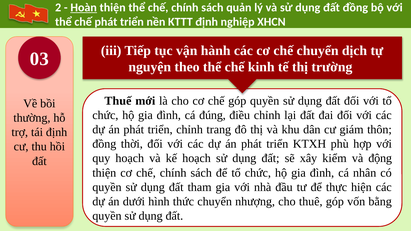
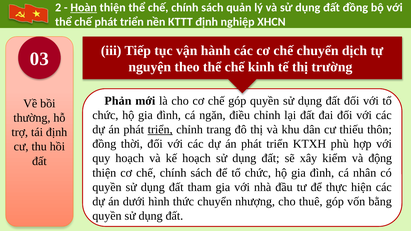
Thuế: Thuế -> Phản
đúng: đúng -> ngăn
triển at (160, 130) underline: none -> present
giám: giám -> thiếu
